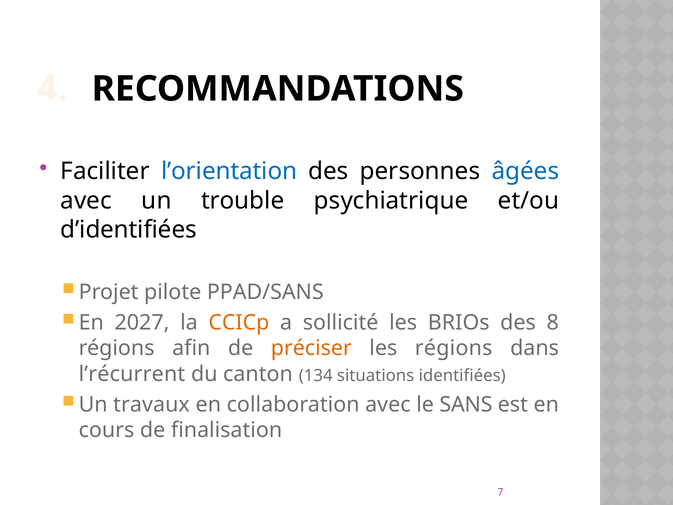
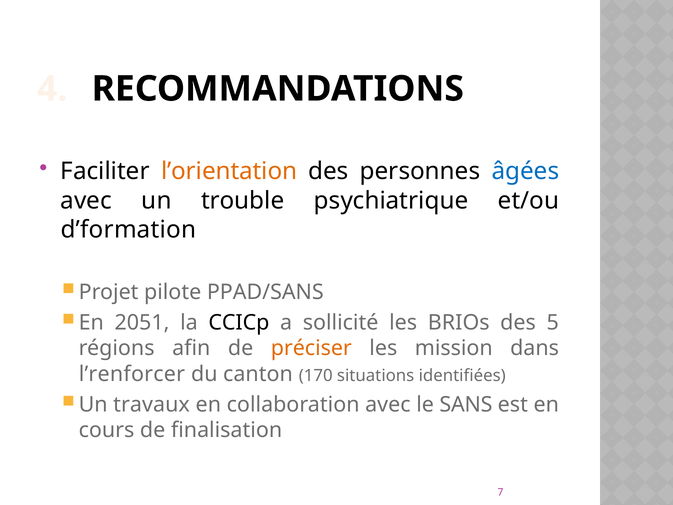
l’orientation colour: blue -> orange
d’identifiées: d’identifiées -> d’formation
2027: 2027 -> 2051
CCICp colour: orange -> black
8: 8 -> 5
les régions: régions -> mission
l’récurrent: l’récurrent -> l’renforcer
134: 134 -> 170
